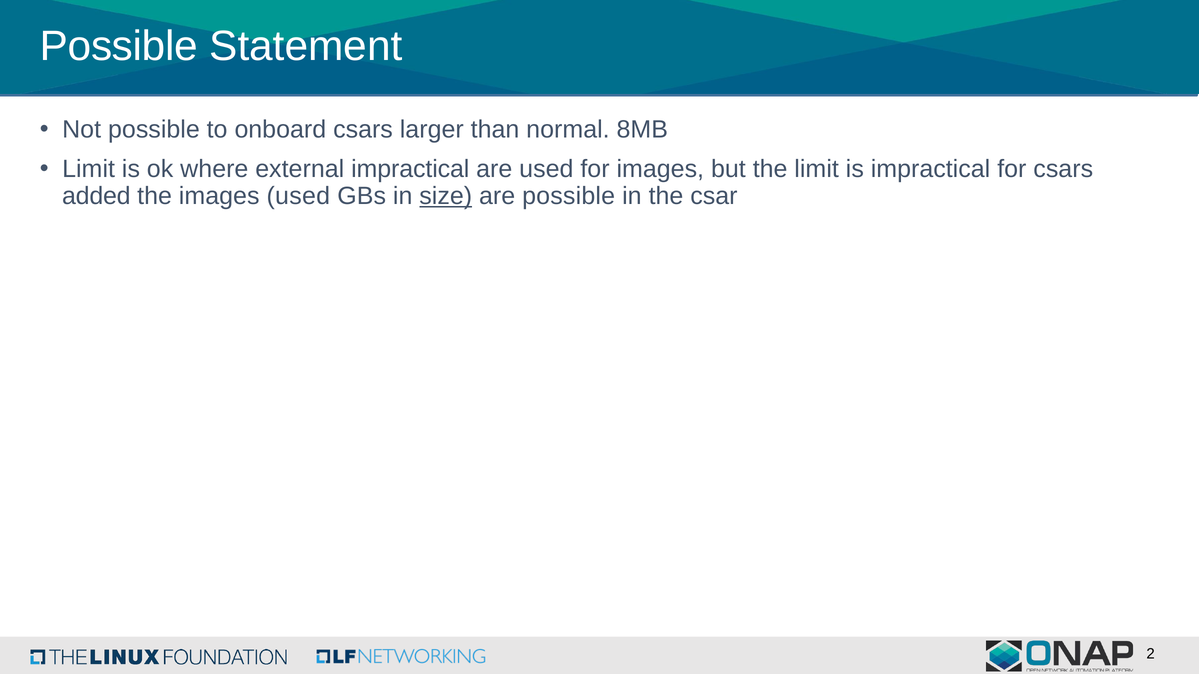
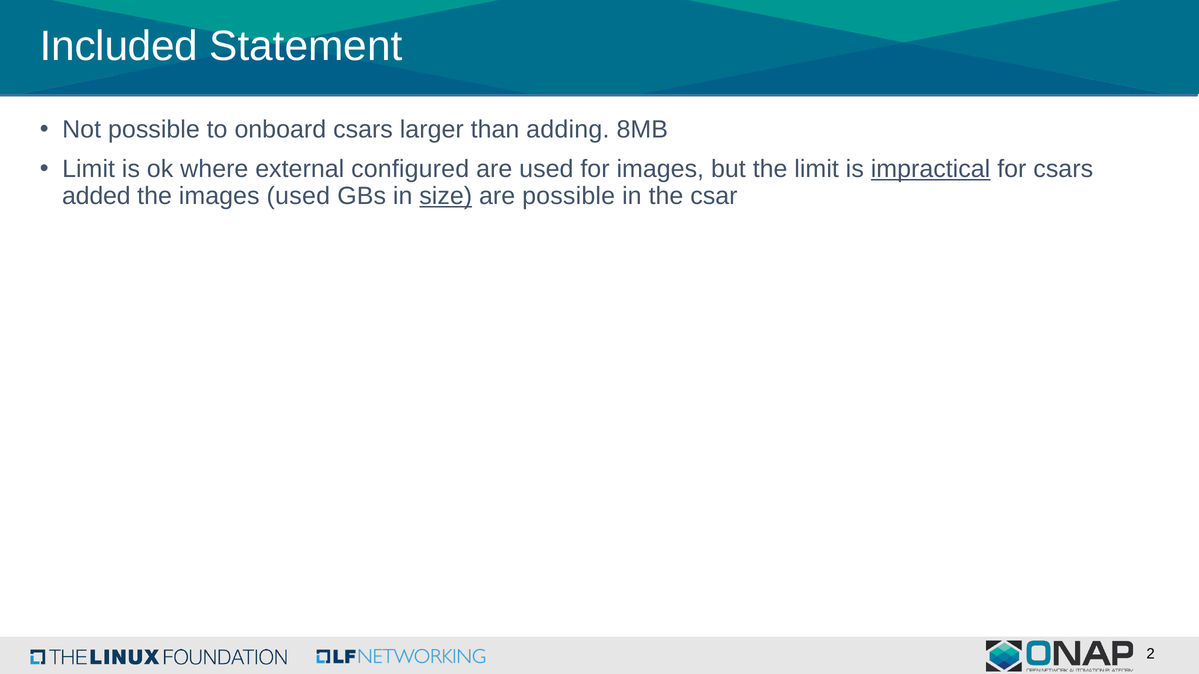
Possible at (119, 46): Possible -> Included
normal: normal -> adding
external impractical: impractical -> configured
impractical at (931, 169) underline: none -> present
